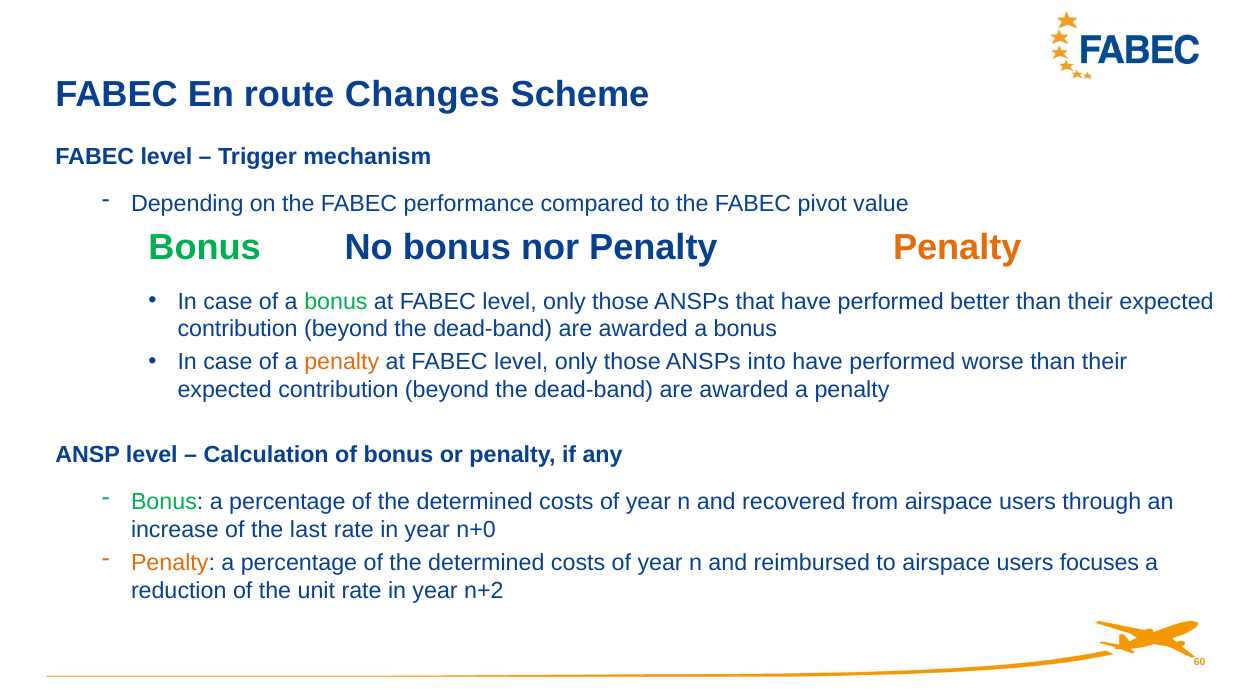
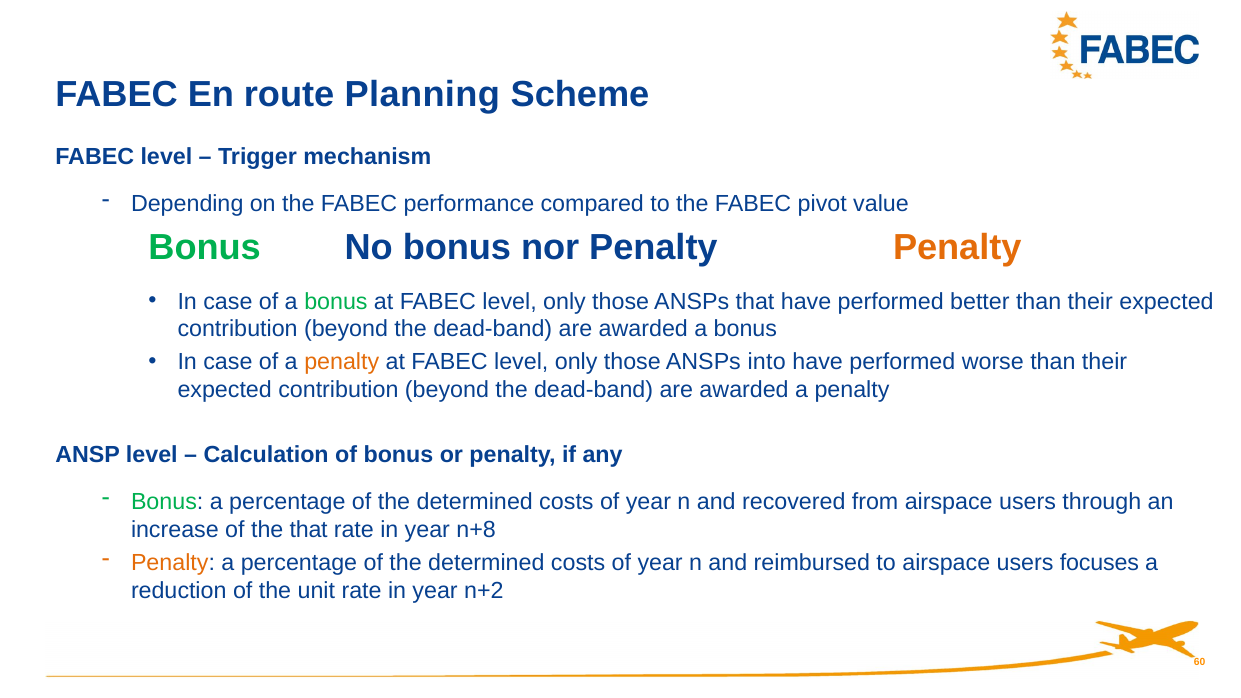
Changes: Changes -> Planning
the last: last -> that
n+0: n+0 -> n+8
